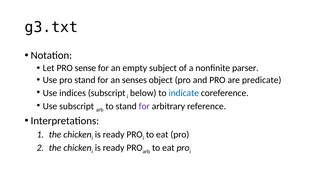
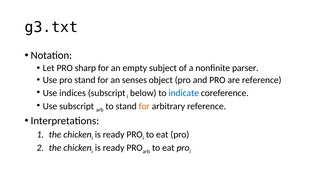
sense: sense -> sharp
are predicate: predicate -> reference
for at (144, 106) colour: purple -> orange
